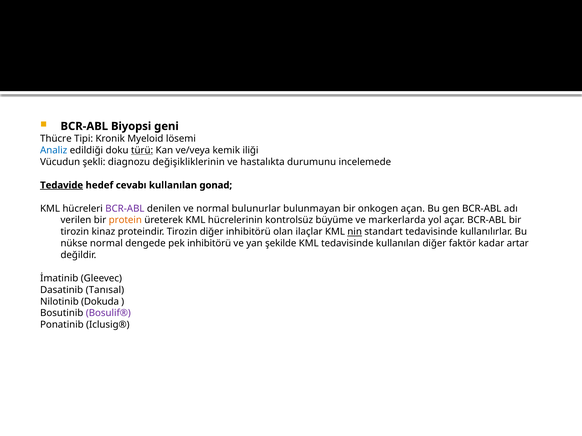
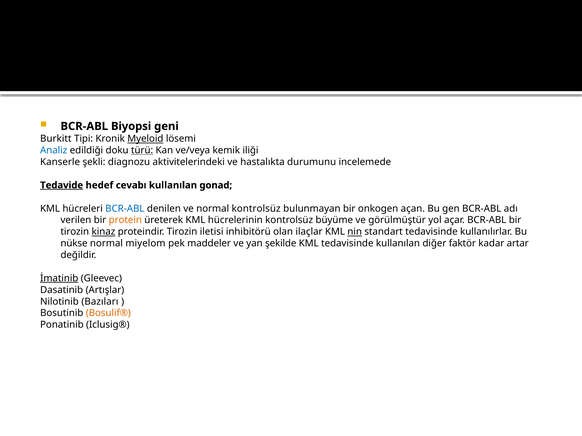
Thücre: Thücre -> Burkitt
Myeloid underline: none -> present
Vücudun: Vücudun -> Kanserle
değişikliklerinin: değişikliklerinin -> aktivitelerindeki
BCR-ABL at (125, 209) colour: purple -> blue
normal bulunurlar: bulunurlar -> kontrolsüz
markerlarda: markerlarda -> görülmüştür
kinaz underline: none -> present
Tirozin diğer: diğer -> iletisi
dengede: dengede -> miyelom
pek inhibitörü: inhibitörü -> maddeler
İmatinib underline: none -> present
Tanısal: Tanısal -> Artışlar
Dokuda: Dokuda -> Bazıları
Bosulif® colour: purple -> orange
